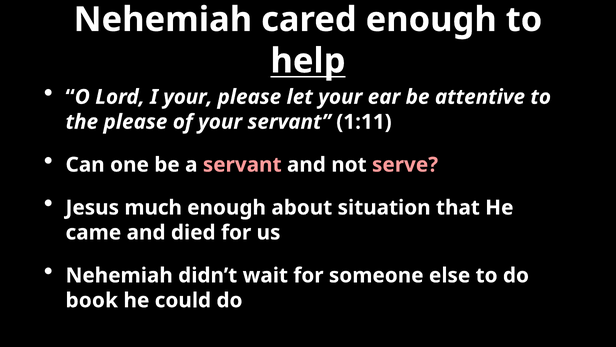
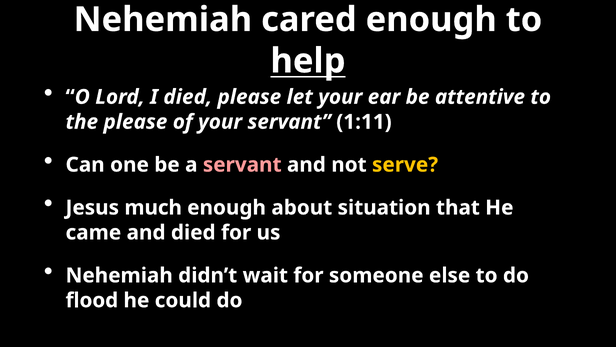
I your: your -> died
serve colour: pink -> yellow
book: book -> flood
